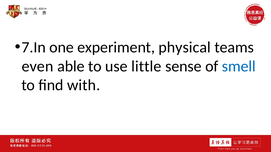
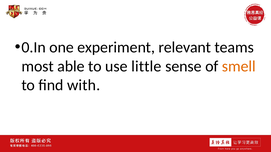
7.In: 7.In -> 0.In
physical: physical -> relevant
even: even -> most
smell colour: blue -> orange
